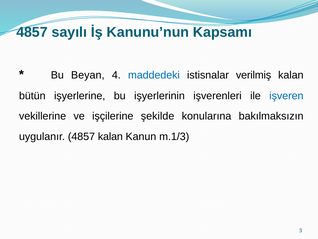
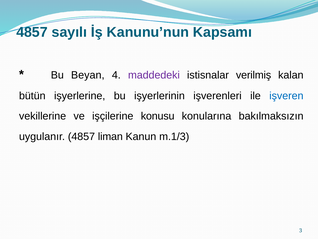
maddedeki colour: blue -> purple
şekilde: şekilde -> konusu
4857 kalan: kalan -> liman
